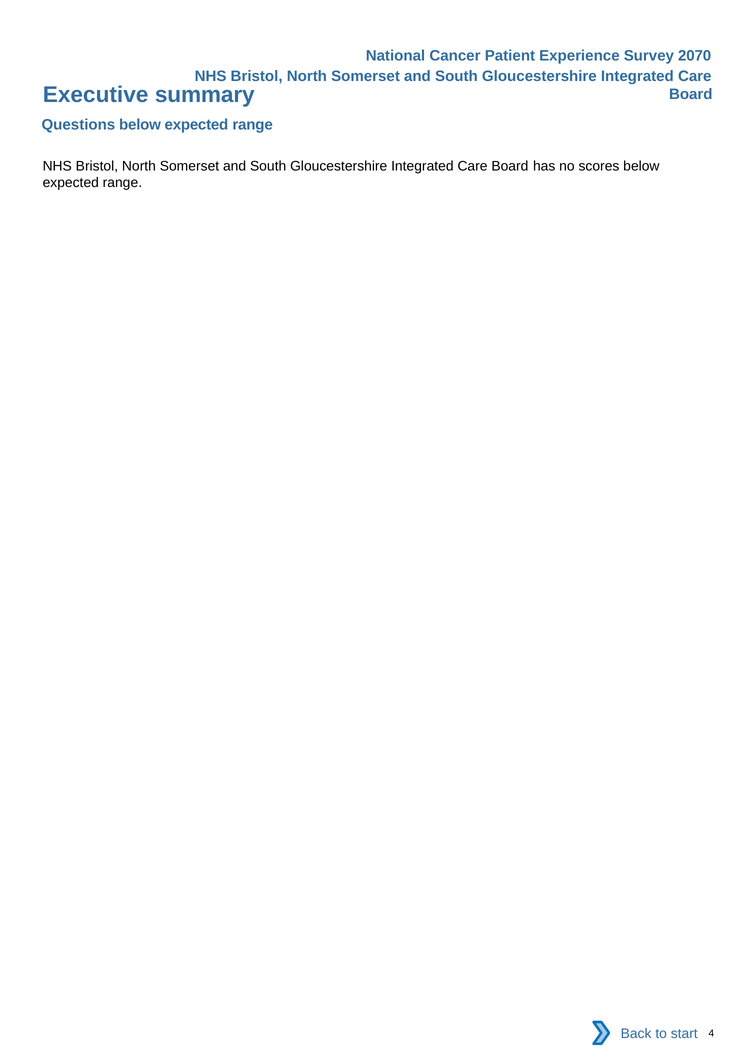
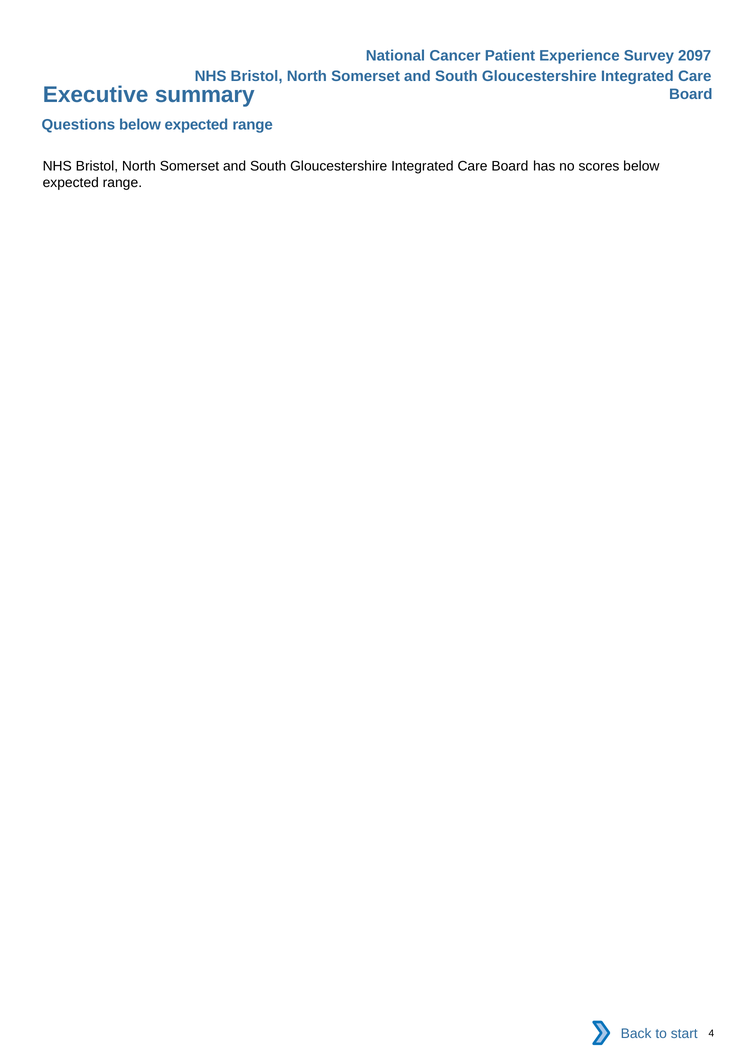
2070: 2070 -> 2097
